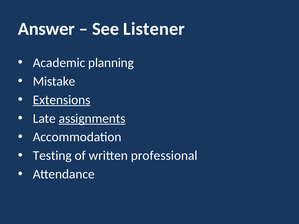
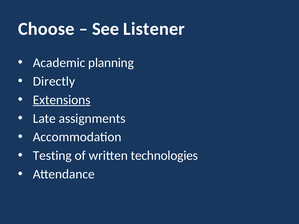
Answer: Answer -> Choose
Mistake: Mistake -> Directly
assignments underline: present -> none
professional: professional -> technologies
